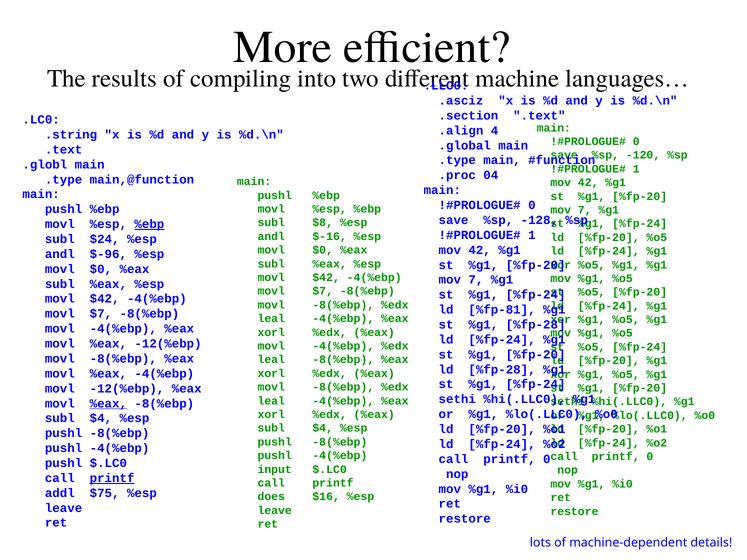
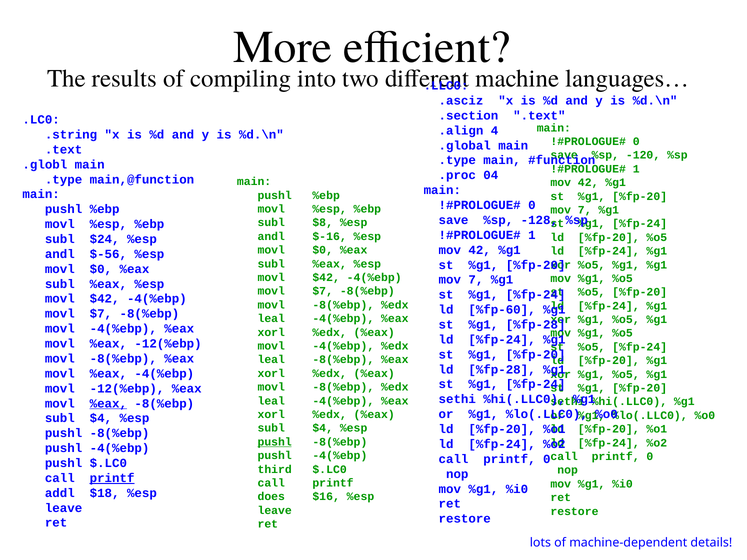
%ebp at (149, 224) underline: present -> none
$-96: $-96 -> $-56
%fp-81: %fp-81 -> %fp-60
pushl at (275, 442) underline: none -> present
input: input -> third
$75: $75 -> $18
